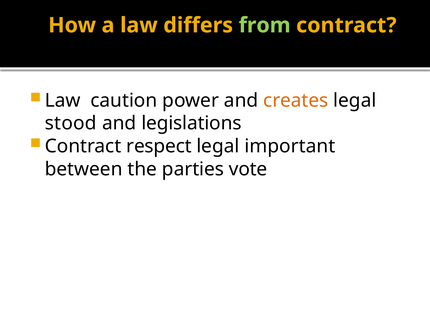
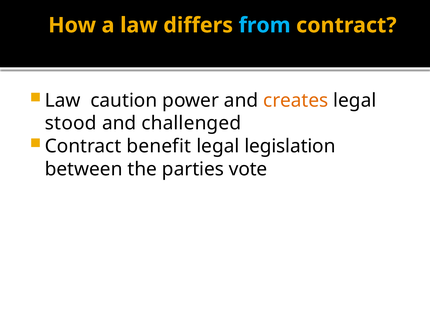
from colour: light green -> light blue
legislations: legislations -> challenged
respect: respect -> benefit
important: important -> legislation
